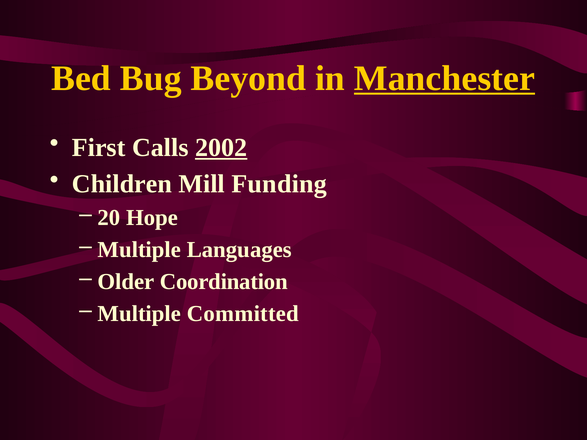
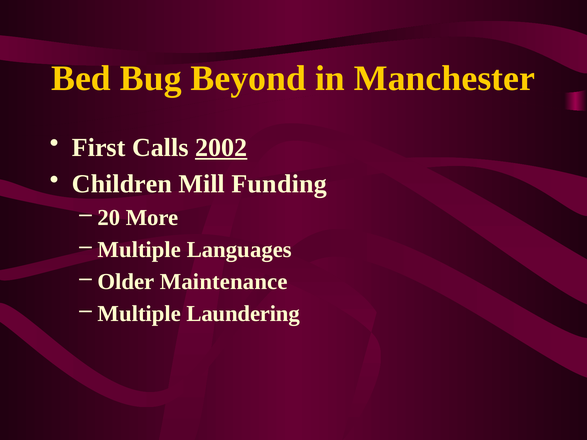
Manchester underline: present -> none
Hope: Hope -> More
Coordination: Coordination -> Maintenance
Committed: Committed -> Laundering
